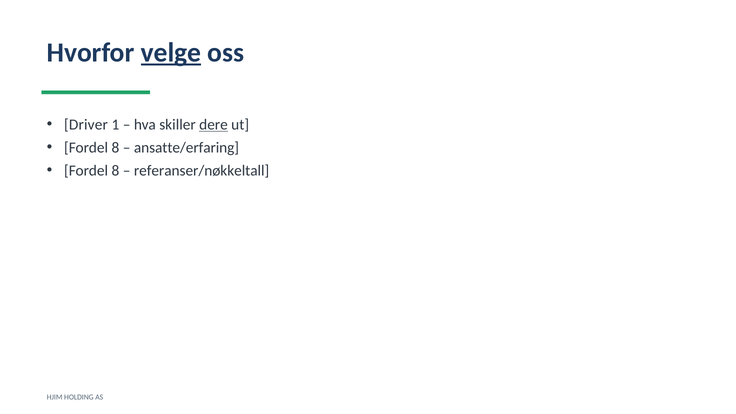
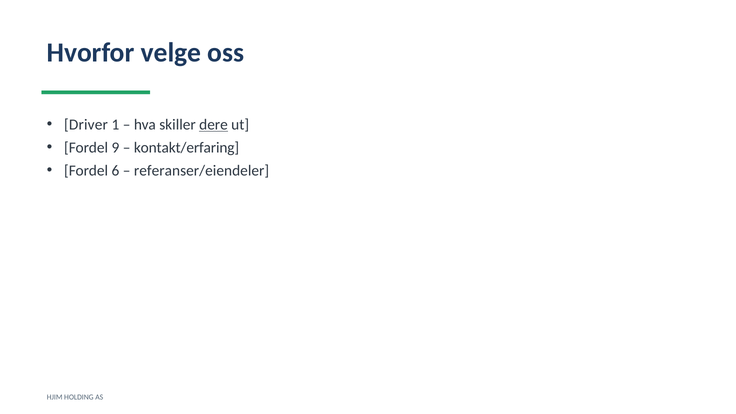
velge underline: present -> none
8 at (115, 148): 8 -> 9
ansatte/erfaring: ansatte/erfaring -> kontakt/erfaring
8 at (115, 171): 8 -> 6
referanser/nøkkeltall: referanser/nøkkeltall -> referanser/eiendeler
